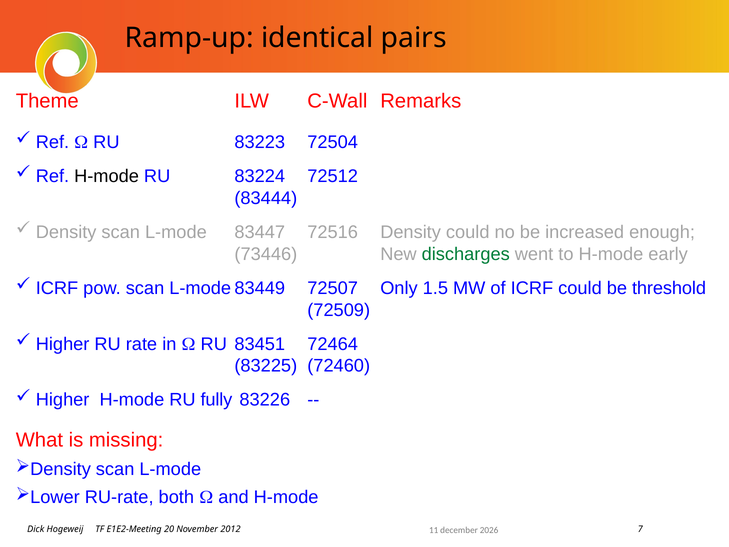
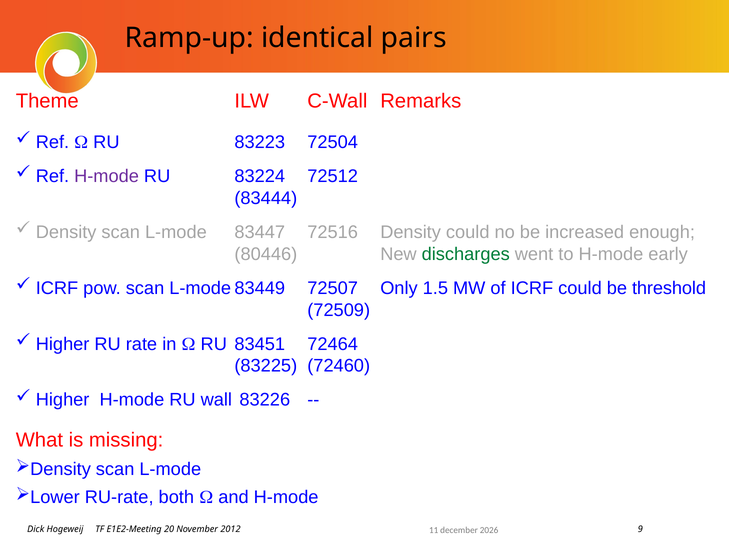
H-mode at (107, 176) colour: black -> purple
73446: 73446 -> 80446
fully: fully -> wall
7: 7 -> 9
